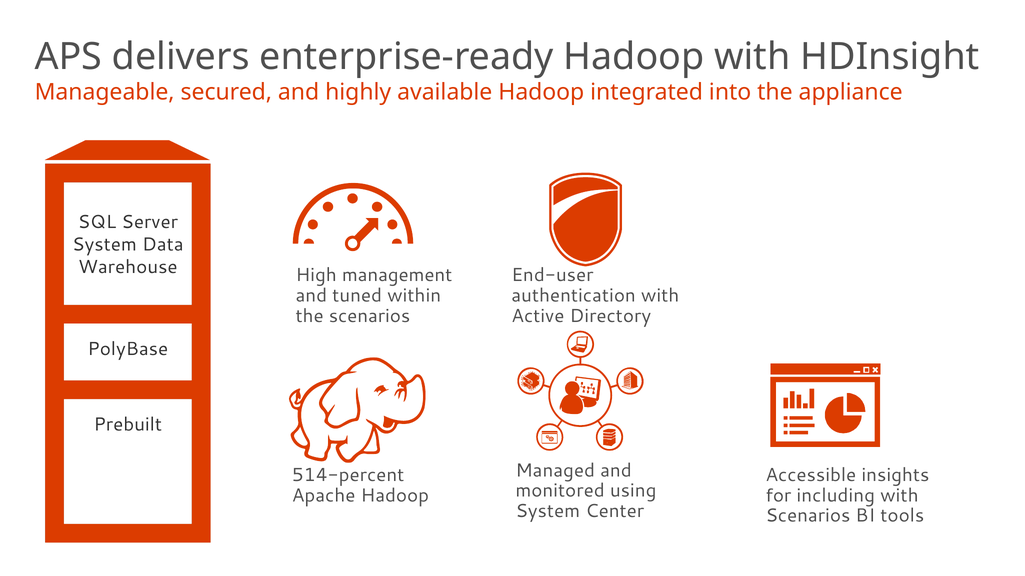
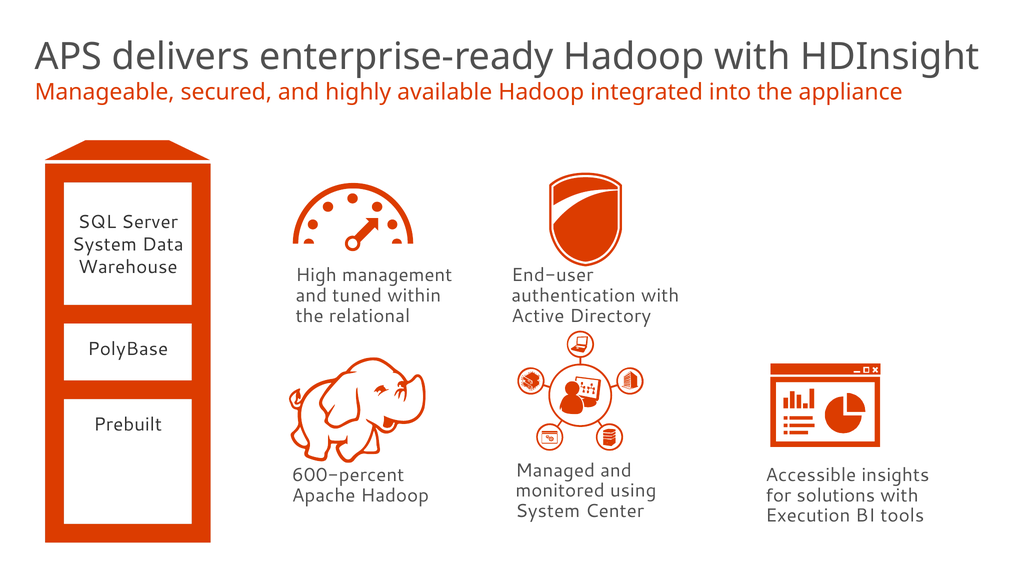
the scenarios: scenarios -> relational
514-percent: 514-percent -> 600-percent
including: including -> solutions
Scenarios at (808, 516): Scenarios -> Execution
